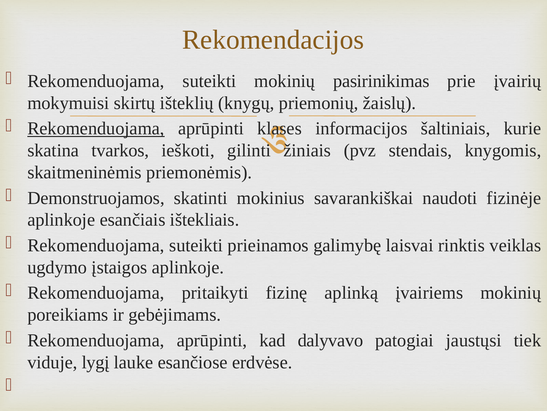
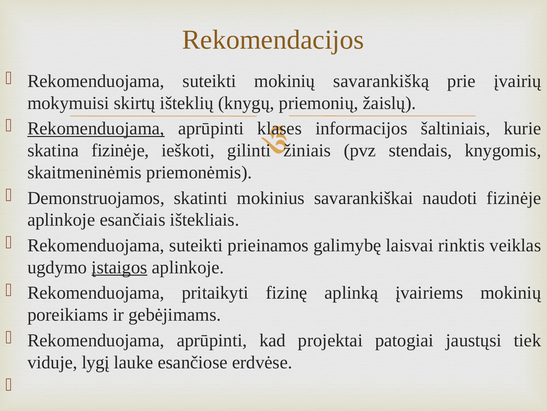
pasirinikimas: pasirinikimas -> savarankišką
skatina tvarkos: tvarkos -> fizinėje
įstaigos underline: none -> present
dalyvavo: dalyvavo -> projektai
